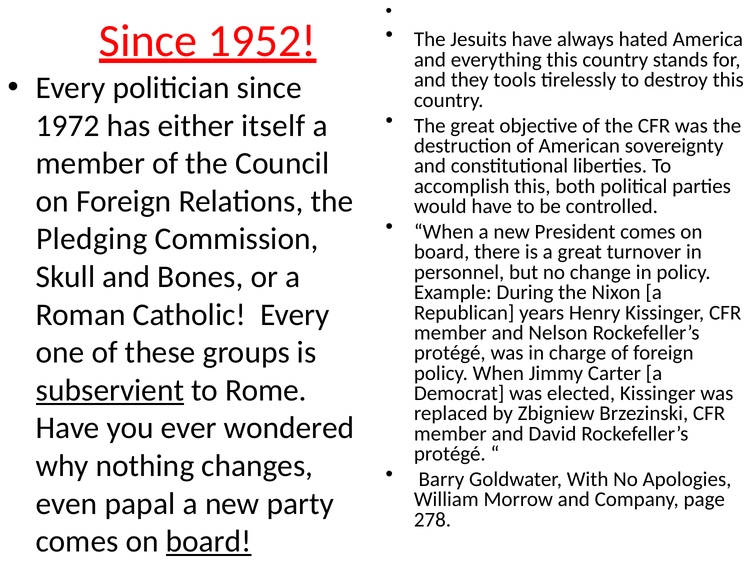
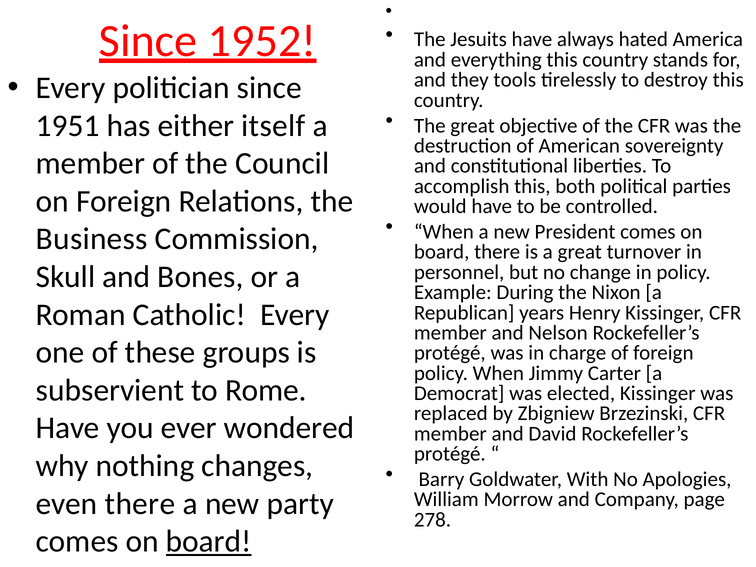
1972: 1972 -> 1951
Pledging: Pledging -> Business
subservient underline: present -> none
even papal: papal -> there
